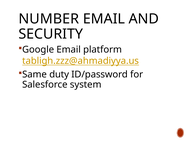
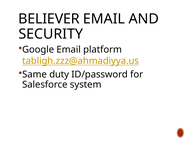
NUMBER: NUMBER -> BELIEVER
